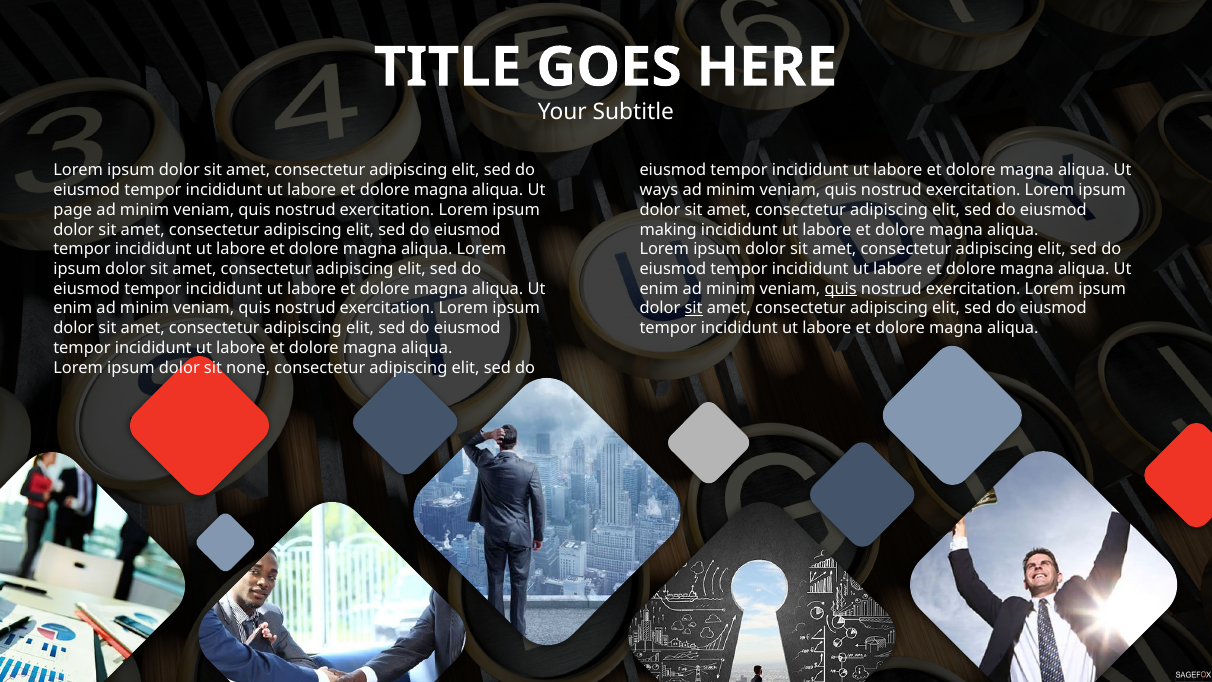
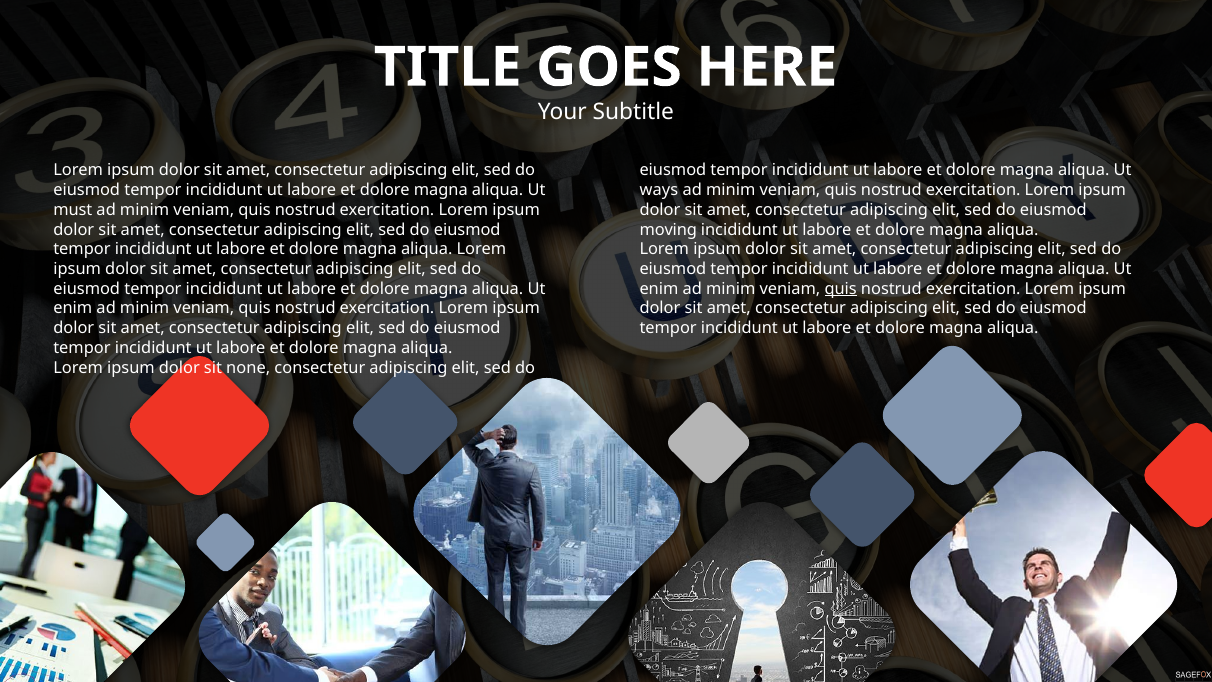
page: page -> must
making: making -> moving
sit at (694, 308) underline: present -> none
